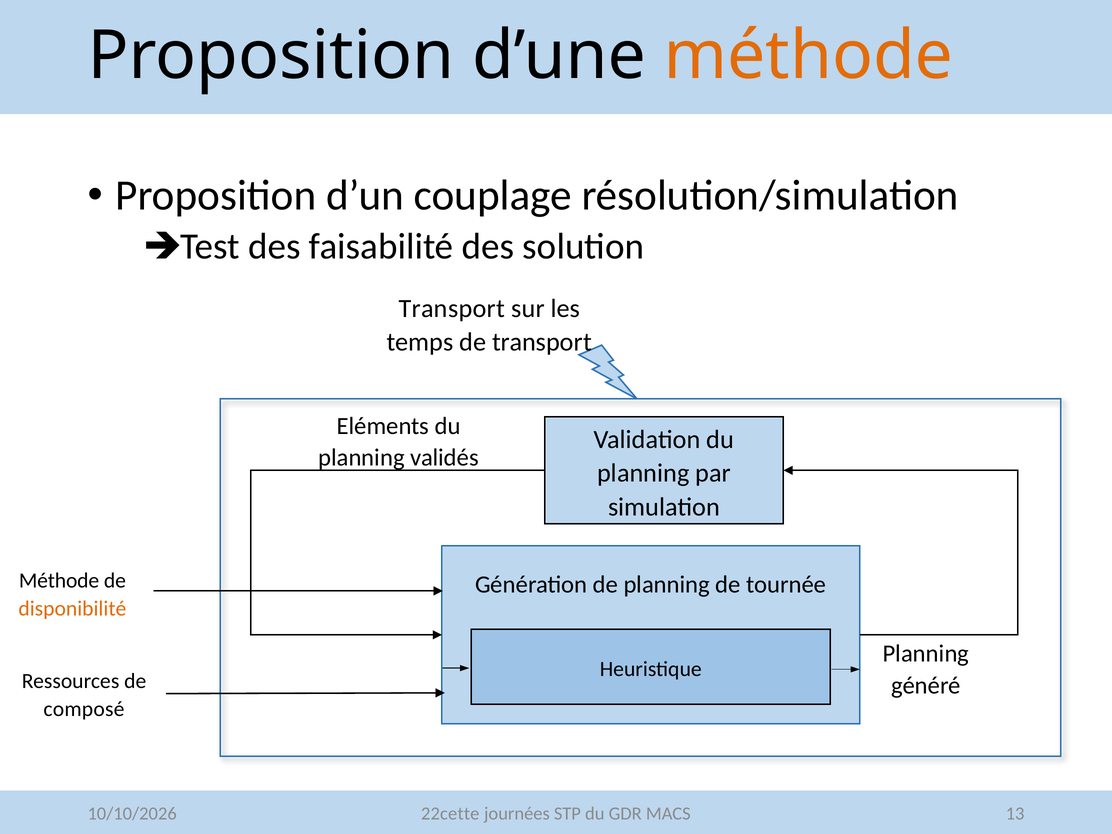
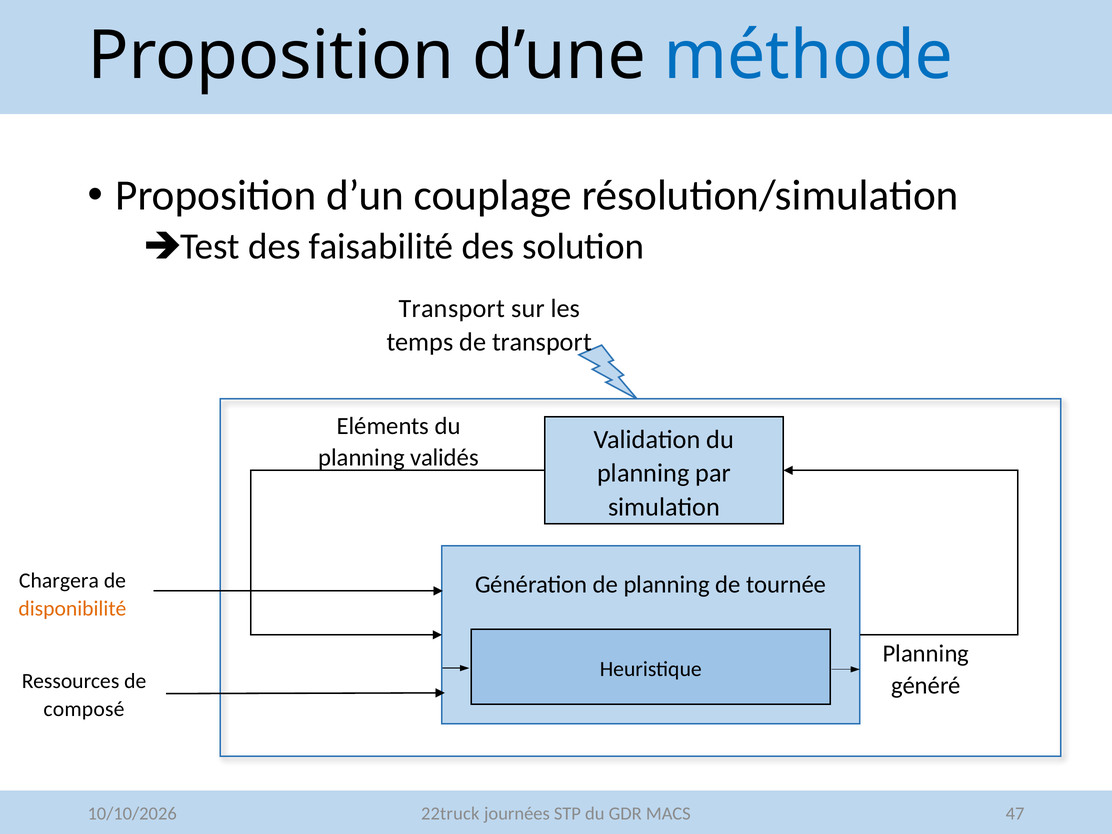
méthode at (808, 56) colour: orange -> blue
Méthode at (59, 581): Méthode -> Chargera
22cette: 22cette -> 22truck
13: 13 -> 47
